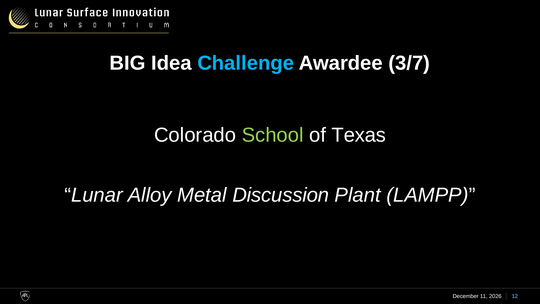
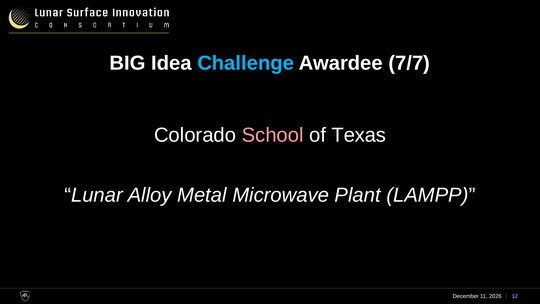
3/7: 3/7 -> 7/7
School colour: light green -> pink
Discussion: Discussion -> Microwave
